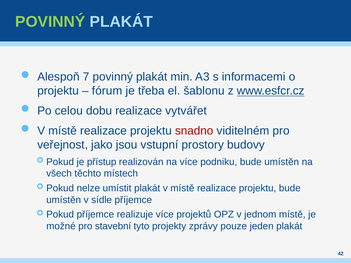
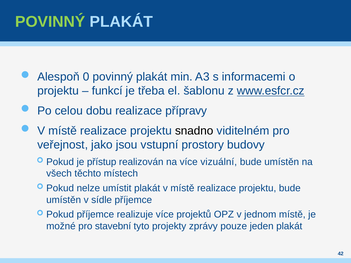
7: 7 -> 0
fórum: fórum -> funkcí
vytvářet: vytvářet -> přípravy
snadno colour: red -> black
podniku: podniku -> vizuální
